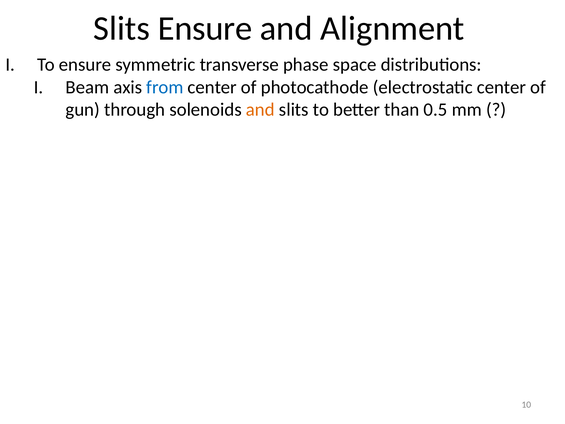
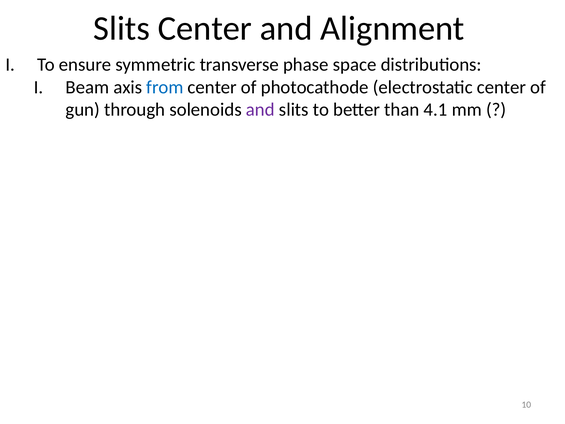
Slits Ensure: Ensure -> Center
and at (260, 110) colour: orange -> purple
0.5: 0.5 -> 4.1
